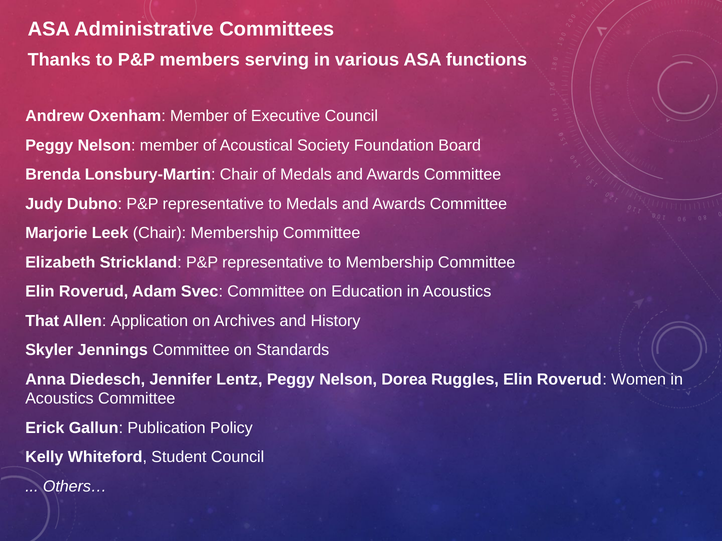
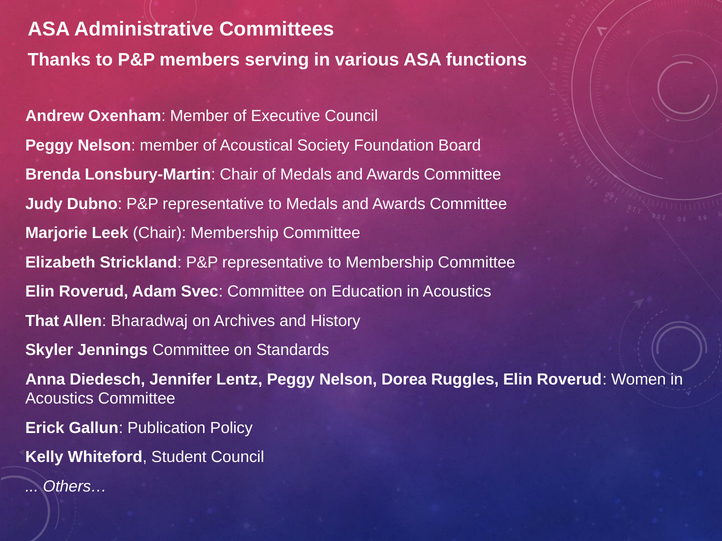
Application: Application -> Bharadwaj
